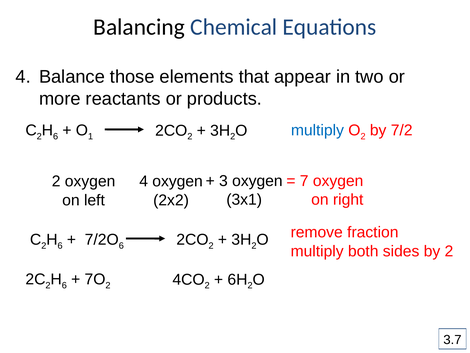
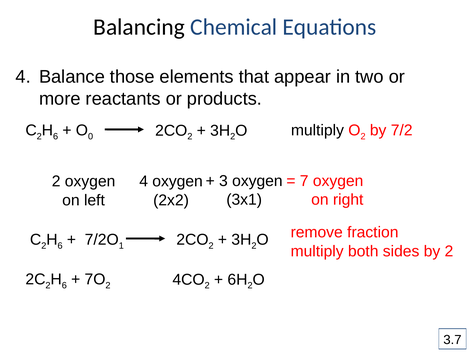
1: 1 -> 0
multiply at (317, 130) colour: blue -> black
6 at (121, 245): 6 -> 1
